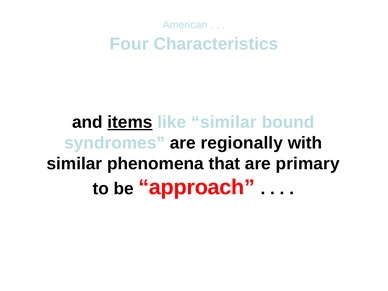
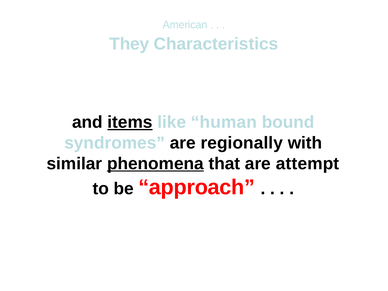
Four: Four -> They
like similar: similar -> human
phenomena underline: none -> present
primary: primary -> attempt
